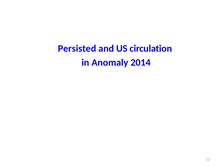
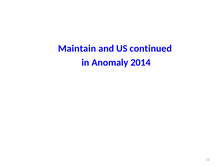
Persisted: Persisted -> Maintain
circulation: circulation -> continued
